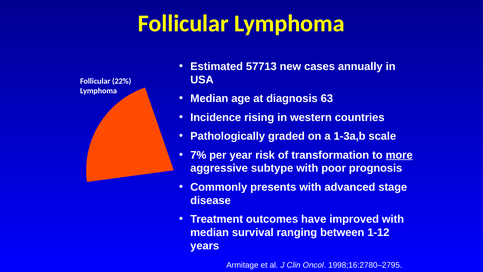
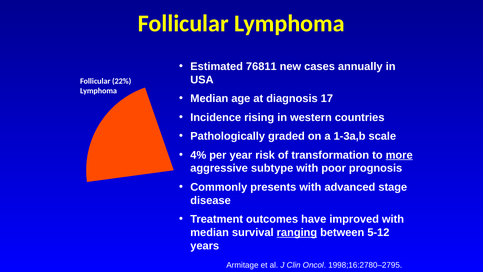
57713: 57713 -> 76811
63: 63 -> 17
7%: 7% -> 4%
ranging underline: none -> present
1-12: 1-12 -> 5-12
